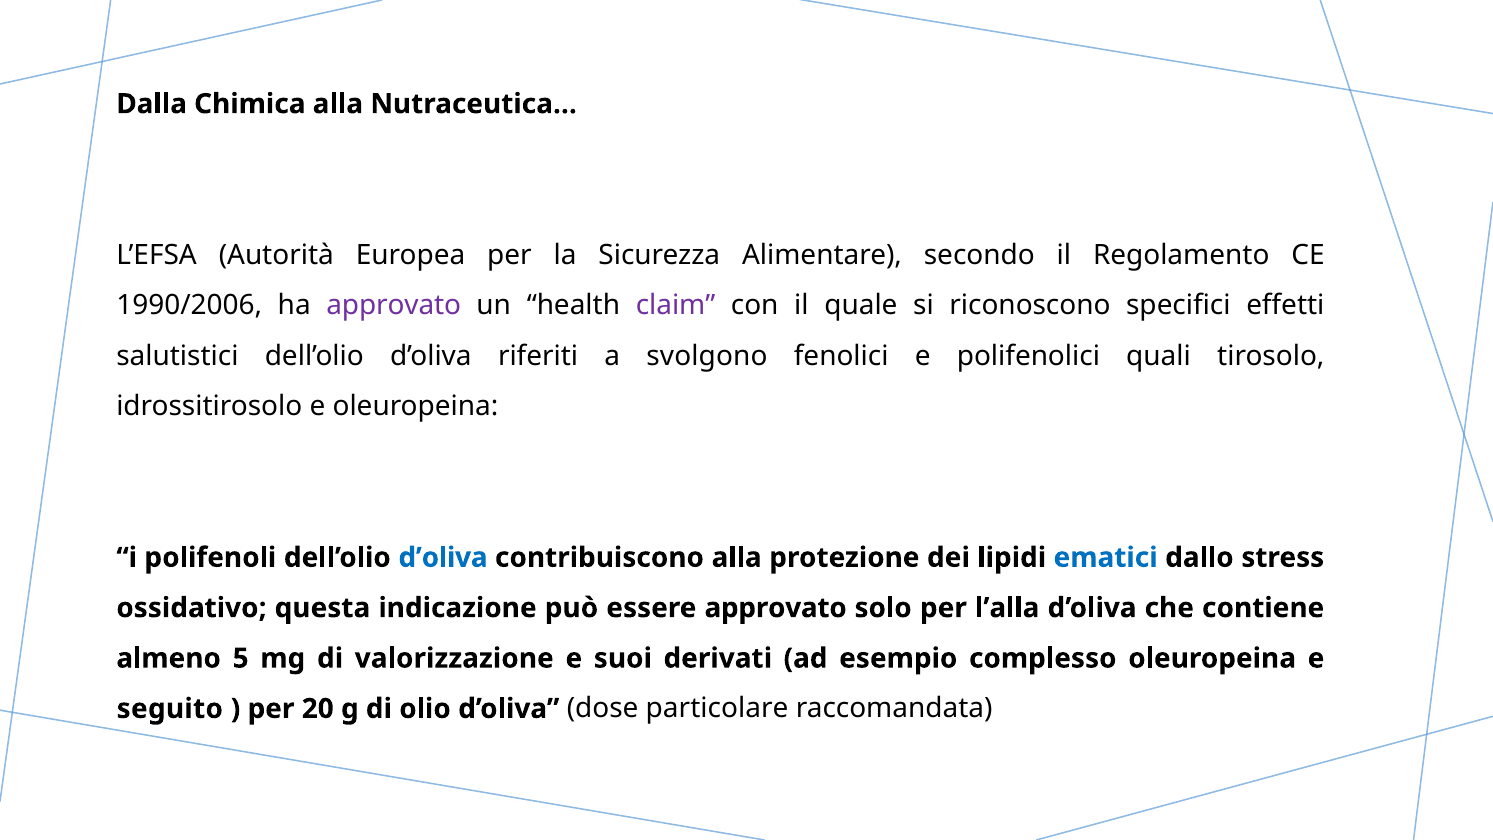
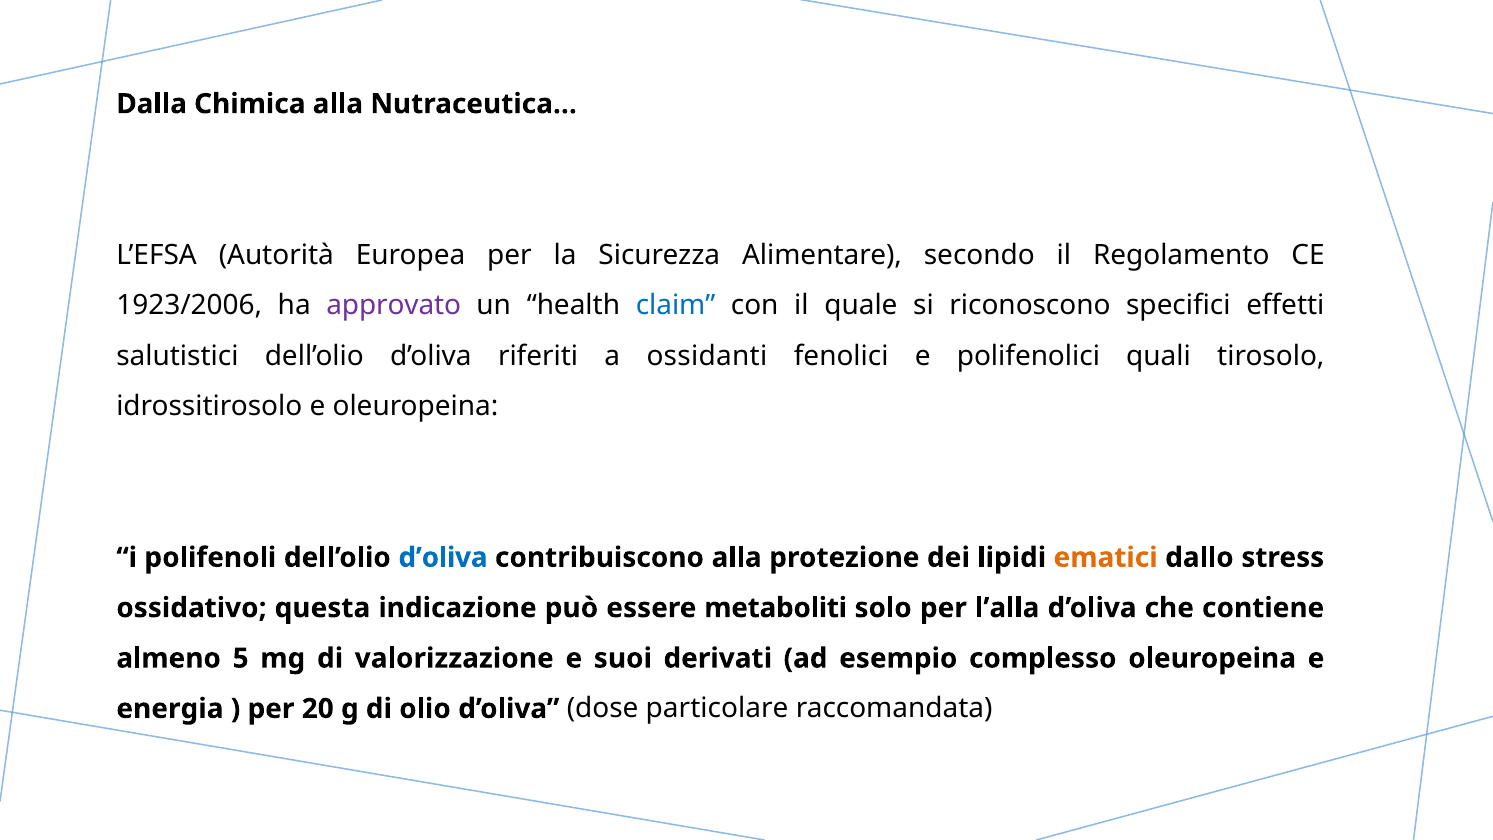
1990/2006: 1990/2006 -> 1923/2006
claim colour: purple -> blue
svolgono: svolgono -> ossidanti
ematici colour: blue -> orange
essere approvato: approvato -> metaboliti
seguito: seguito -> energia
